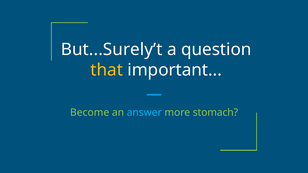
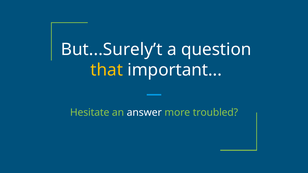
Become: Become -> Hesitate
answer colour: light blue -> white
stomach: stomach -> troubled
